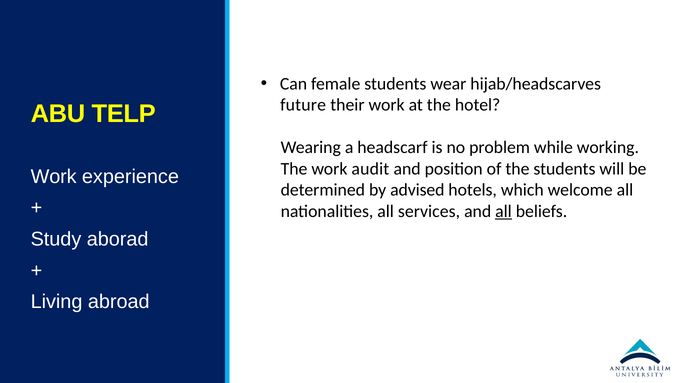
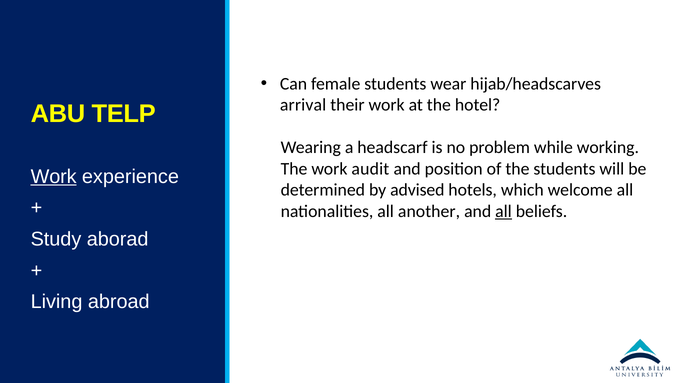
future: future -> arrival
Work at (54, 177) underline: none -> present
services: services -> another
